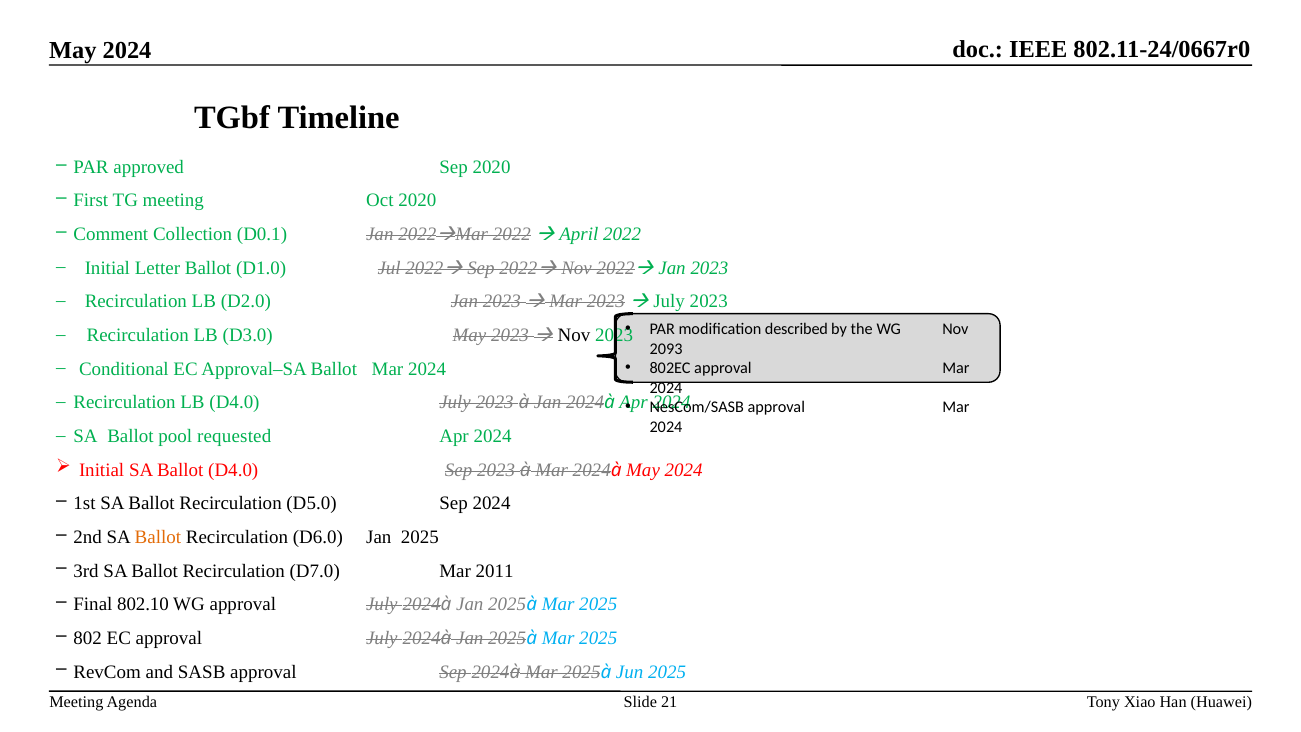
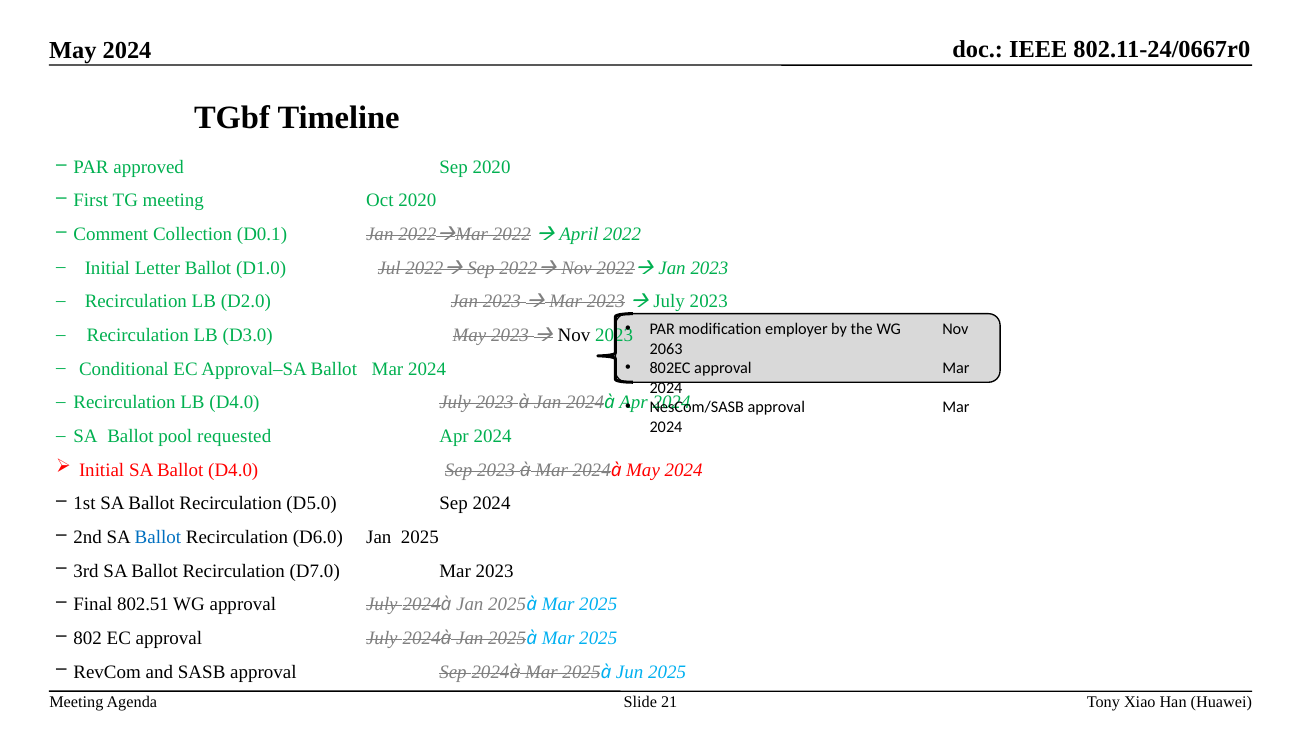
described: described -> employer
2093: 2093 -> 2063
Ballot at (158, 537) colour: orange -> blue
D7.0 Mar 2011: 2011 -> 2023
802.10: 802.10 -> 802.51
